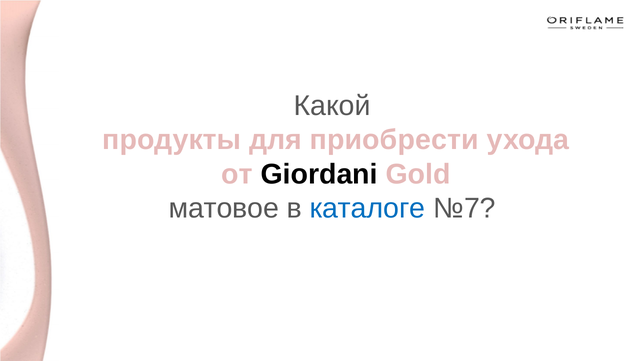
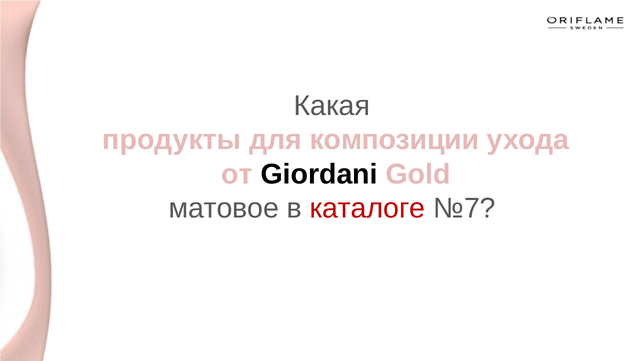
Какой: Какой -> Какая
приобрести: приобрести -> композиции
каталоге colour: blue -> red
